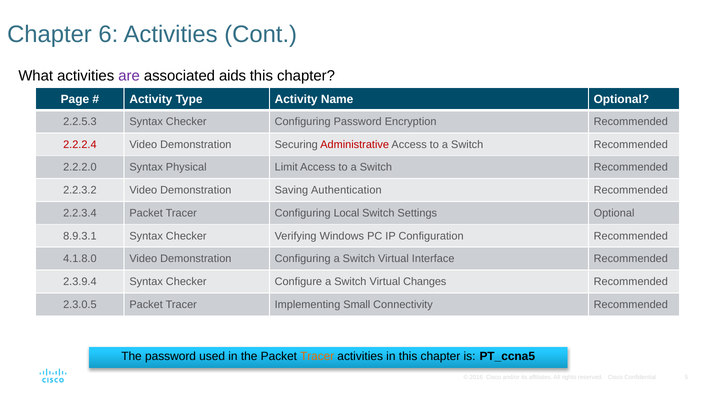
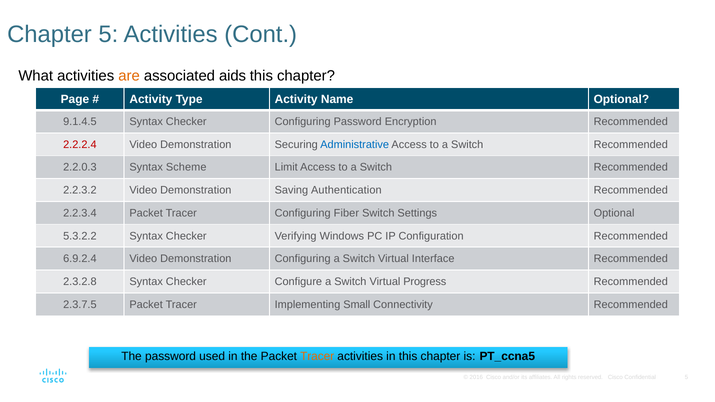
Chapter 6: 6 -> 5
are colour: purple -> orange
2.2.5.3: 2.2.5.3 -> 9.1.4.5
Administrative colour: red -> blue
2.2.2.0: 2.2.2.0 -> 2.2.0.3
Physical: Physical -> Scheme
Local: Local -> Fiber
8.9.3.1: 8.9.3.1 -> 5.3.2.2
4.1.8.0: 4.1.8.0 -> 6.9.2.4
2.3.9.4: 2.3.9.4 -> 2.3.2.8
Changes: Changes -> Progress
2.3.0.5: 2.3.0.5 -> 2.3.7.5
